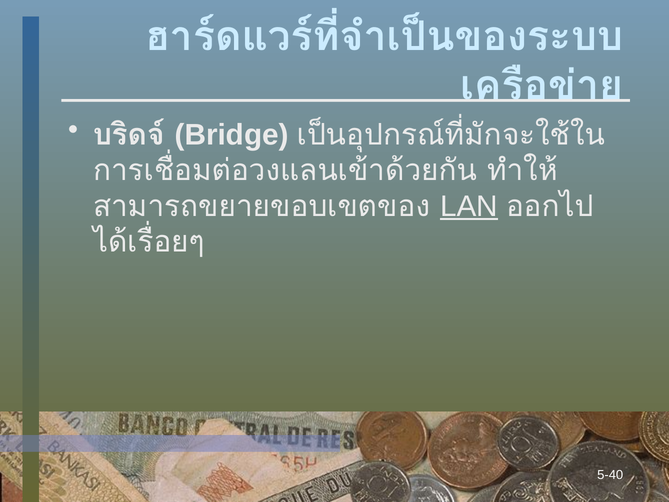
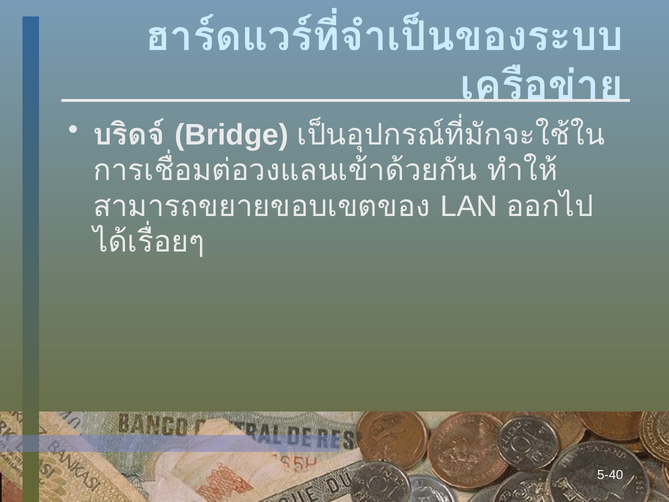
LAN underline: present -> none
